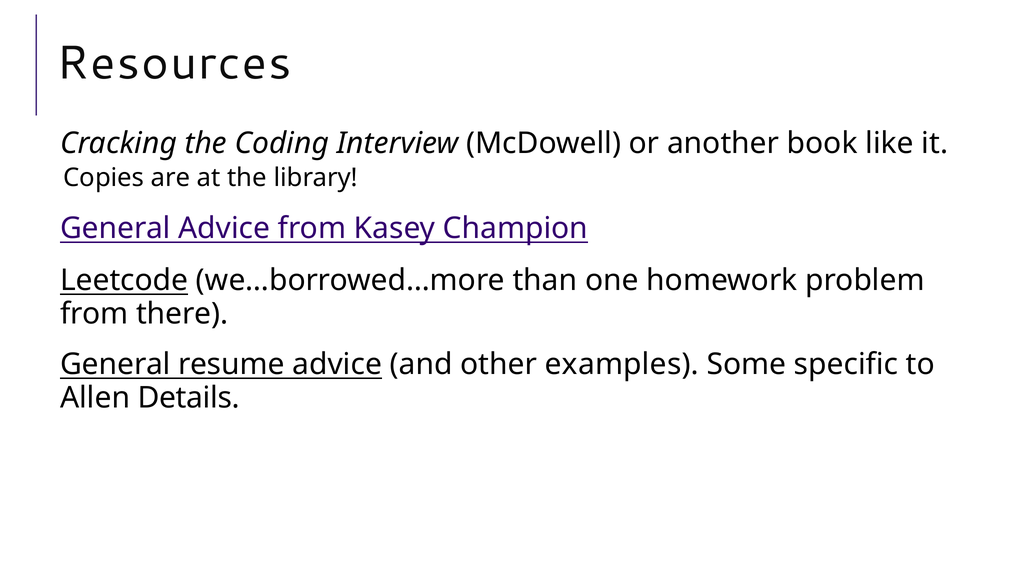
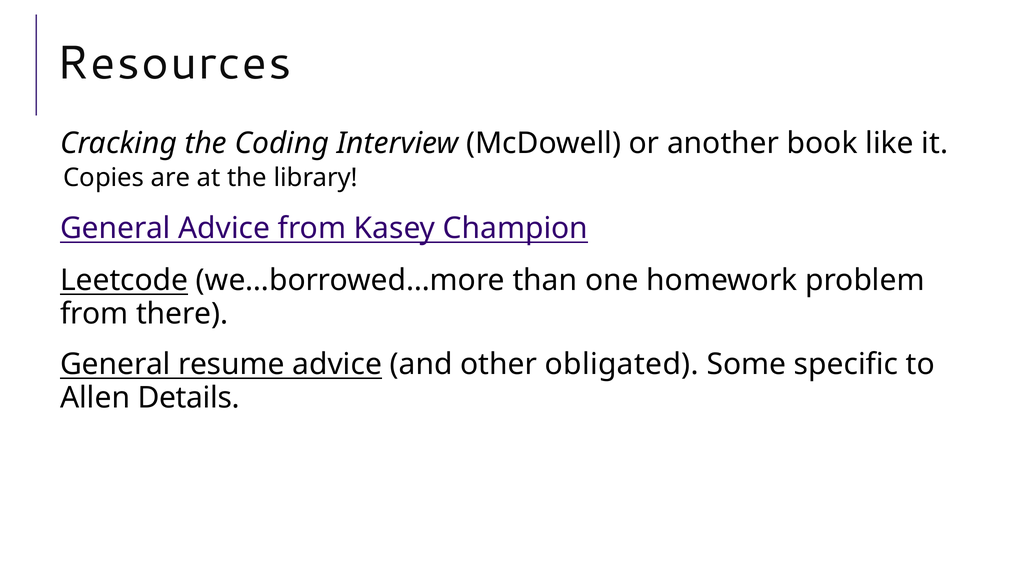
examples: examples -> obligated
